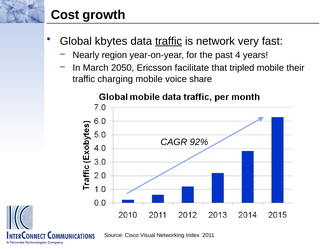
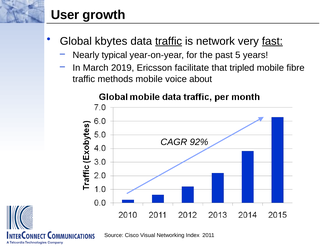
Cost: Cost -> User
fast underline: none -> present
region: region -> typical
4: 4 -> 5
2050: 2050 -> 2019
their: their -> fibre
charging: charging -> methods
share: share -> about
